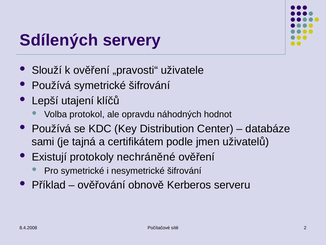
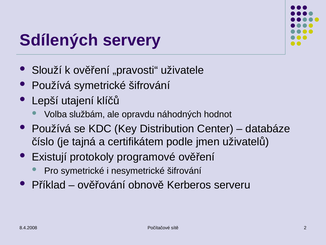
protokol: protokol -> službám
sami: sami -> číslo
nechráněné: nechráněné -> programové
